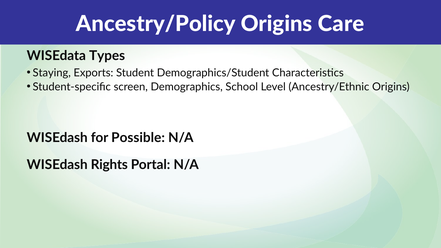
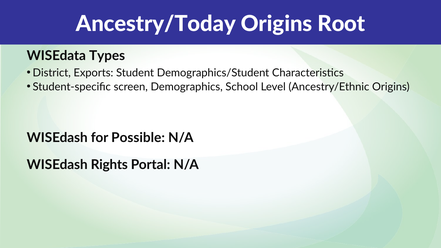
Ancestry/Policy: Ancestry/Policy -> Ancestry/Today
Care: Care -> Root
Staying: Staying -> District
